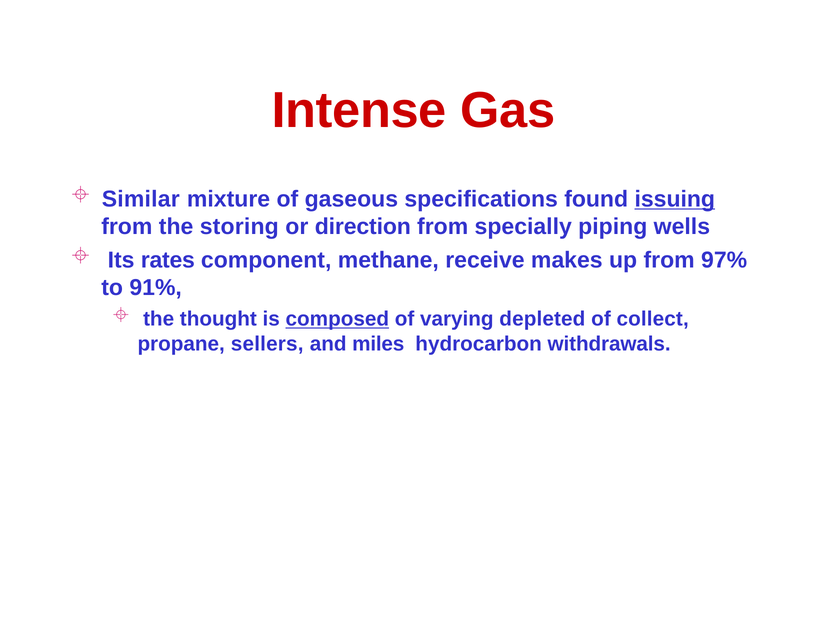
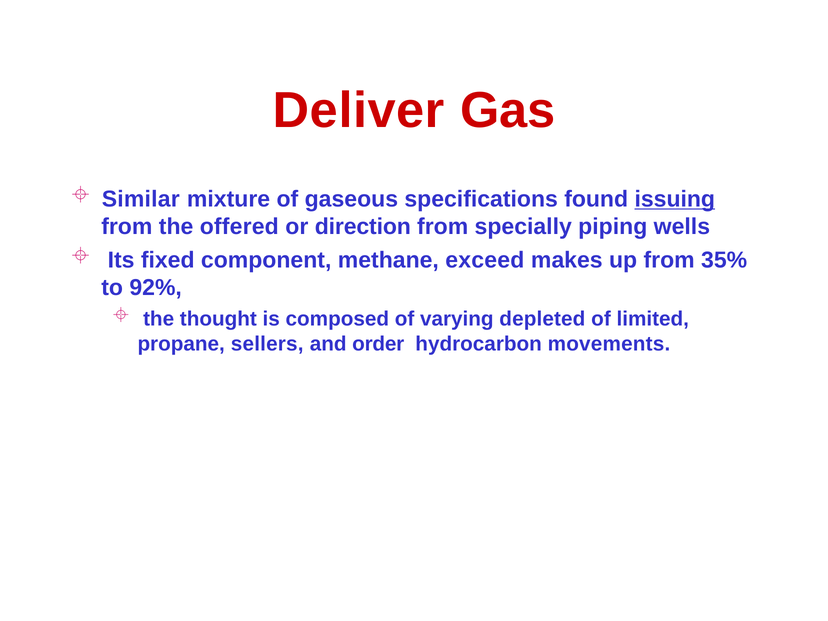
Intense: Intense -> Deliver
storing: storing -> offered
rates: rates -> fixed
receive: receive -> exceed
97%: 97% -> 35%
91%: 91% -> 92%
composed underline: present -> none
collect: collect -> limited
miles: miles -> order
withdrawals: withdrawals -> movements
